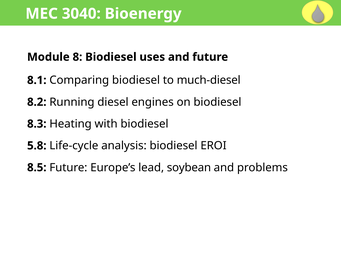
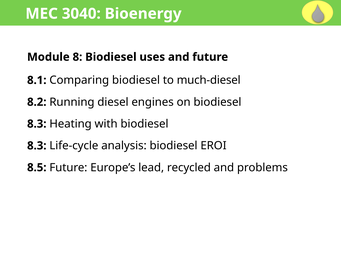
5.8 at (37, 146): 5.8 -> 8.3
soybean: soybean -> recycled
